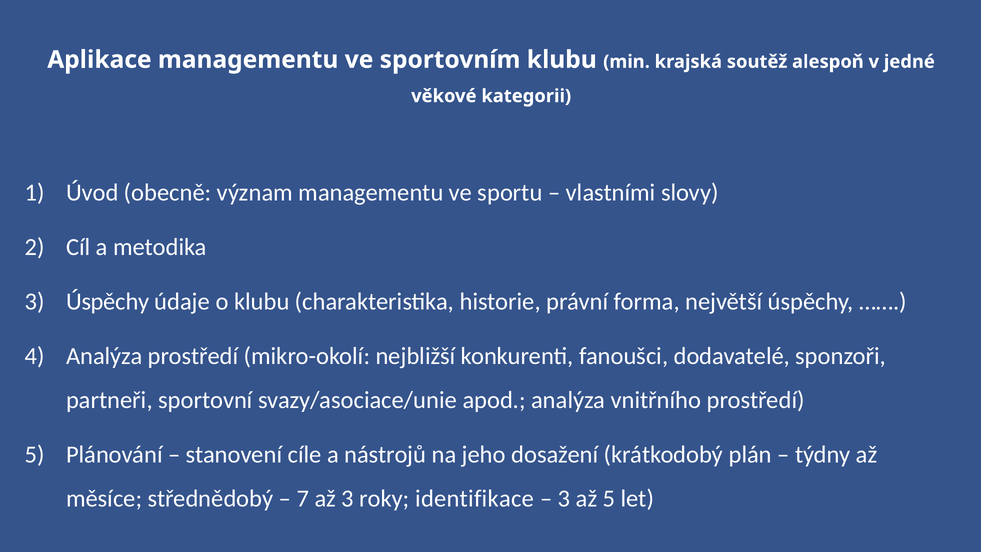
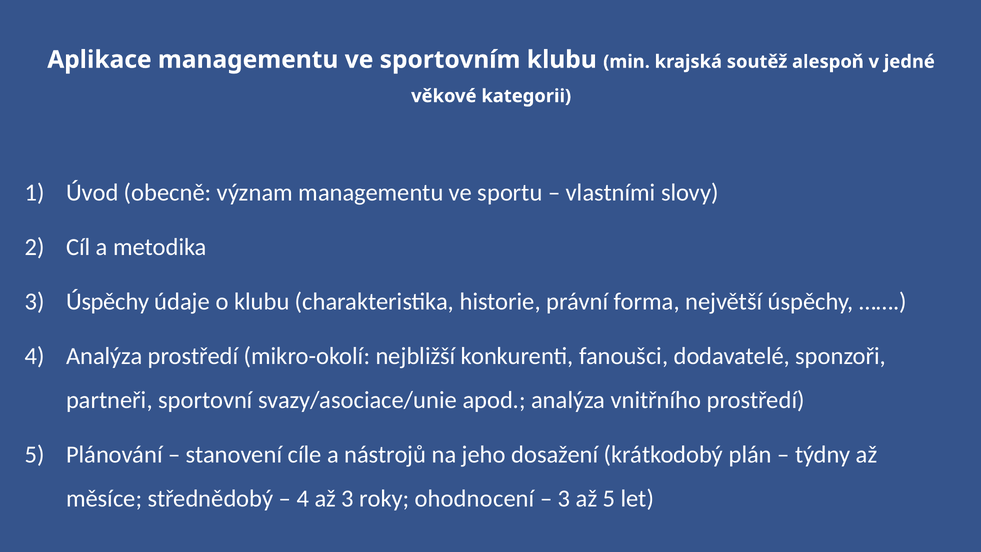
7 at (303, 499): 7 -> 4
identifikace: identifikace -> ohodnocení
